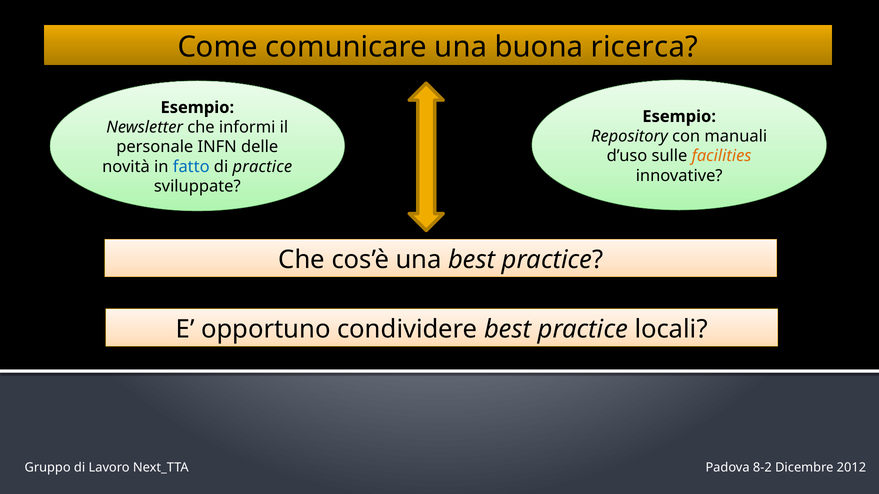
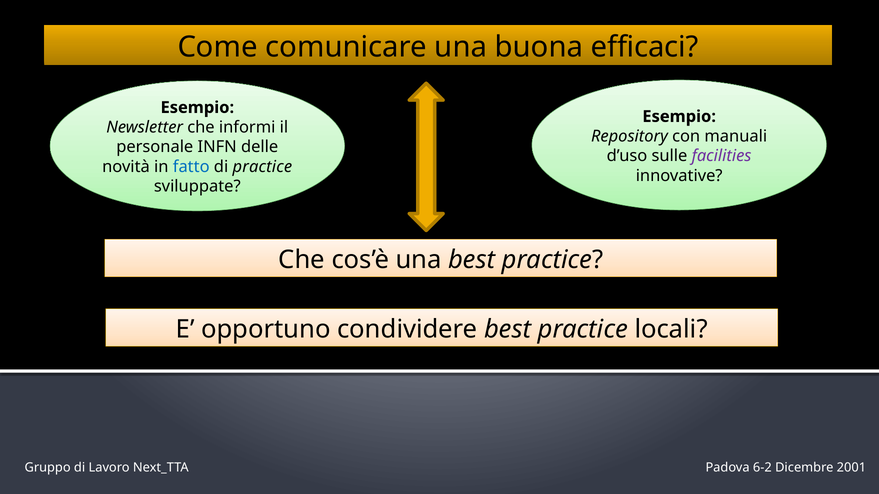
ricerca: ricerca -> efficaci
facilities colour: orange -> purple
8-2: 8-2 -> 6-2
2012: 2012 -> 2001
